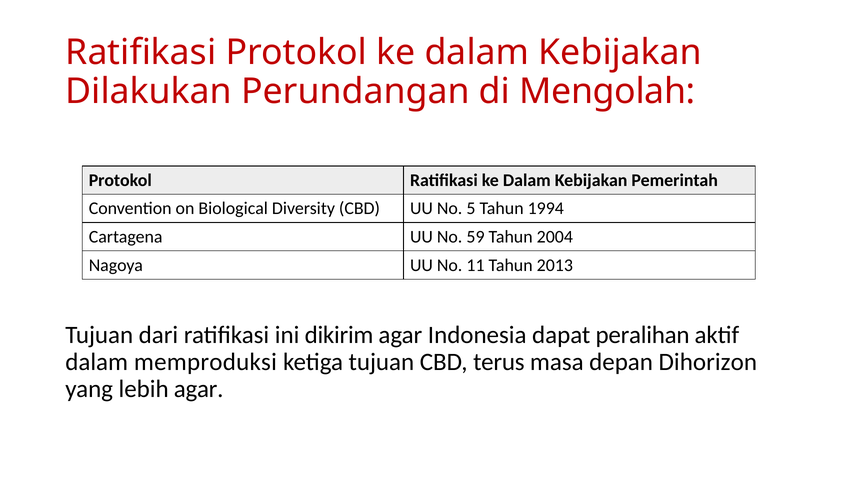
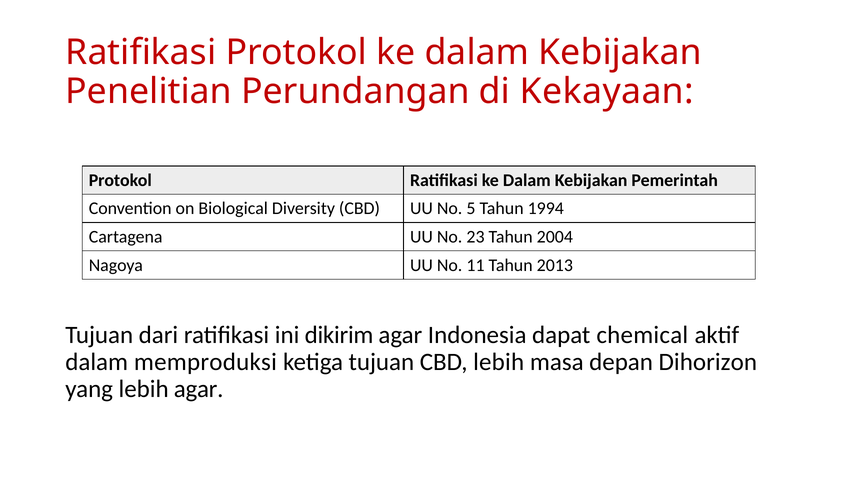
Dilakukan: Dilakukan -> Penelitian
Mengolah: Mengolah -> Kekayaan
59: 59 -> 23
peralihan: peralihan -> chemical
CBD terus: terus -> lebih
